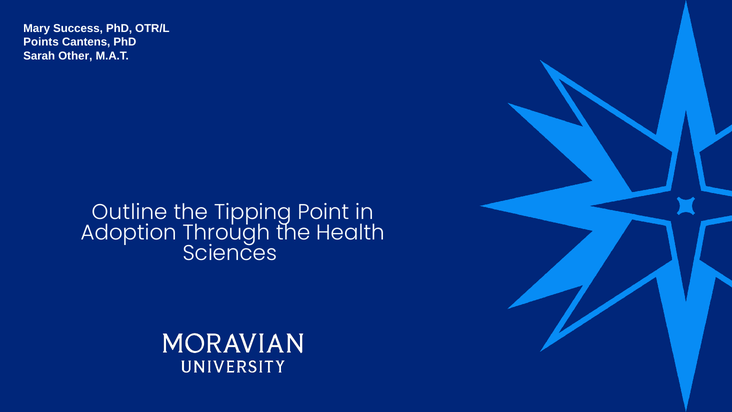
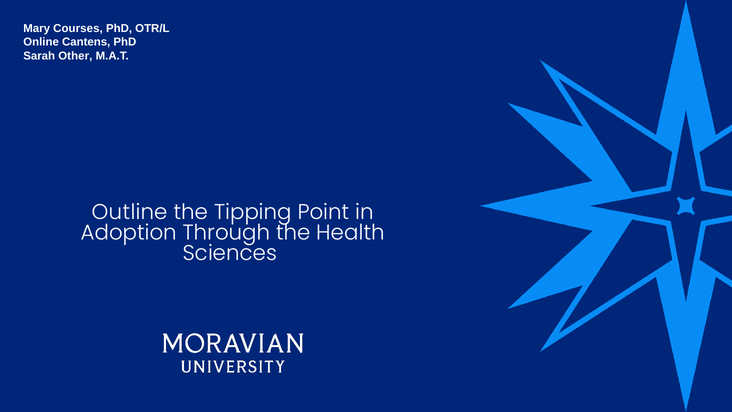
Success: Success -> Courses
Points: Points -> Online
